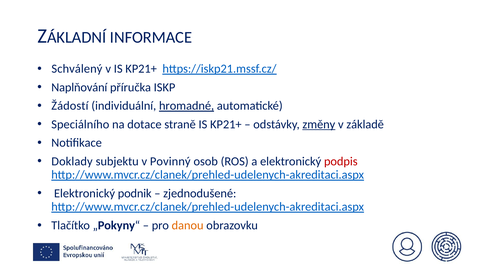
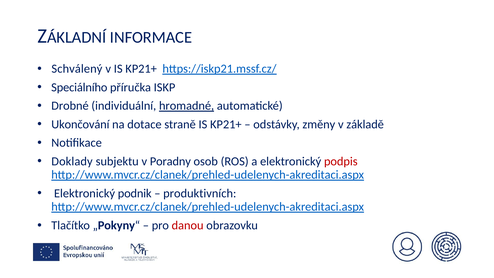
Naplňování: Naplňování -> Speciálního
Žádostí: Žádostí -> Drobné
Speciálního: Speciálního -> Ukončování
změny underline: present -> none
Povinný: Povinný -> Poradny
zjednodušené: zjednodušené -> produktivních
danou colour: orange -> red
